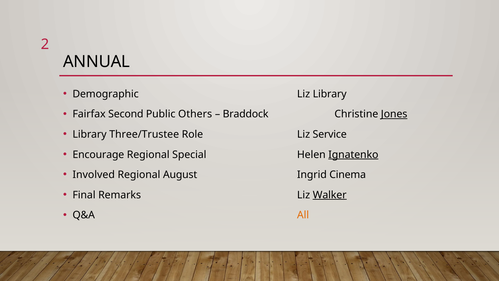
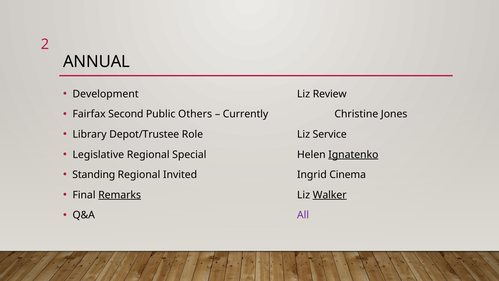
Demographic: Demographic -> Development
Liz Library: Library -> Review
Braddock: Braddock -> Currently
Jones underline: present -> none
Three/Trustee: Three/Trustee -> Depot/Trustee
Encourage: Encourage -> Legislative
Involved: Involved -> Standing
August: August -> Invited
Remarks underline: none -> present
All colour: orange -> purple
